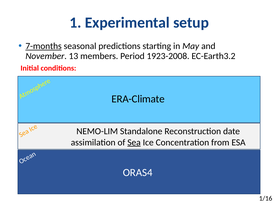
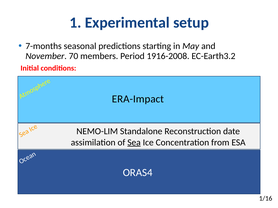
7-months underline: present -> none
13: 13 -> 70
1923-2008: 1923-2008 -> 1916-2008
ERA-Climate: ERA-Climate -> ERA-Impact
